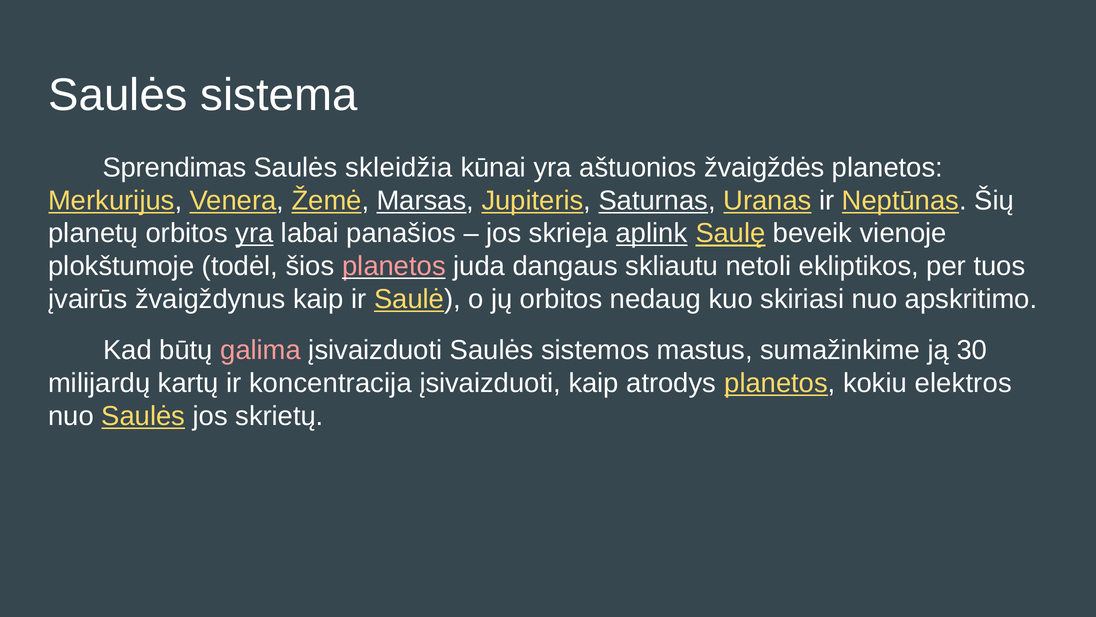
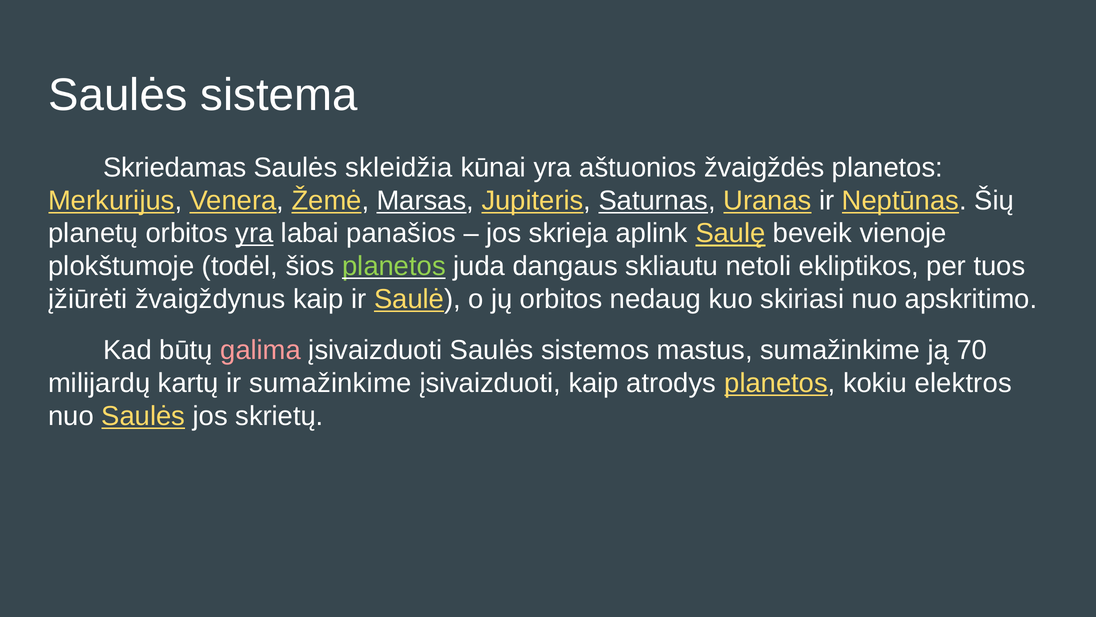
Sprendimas: Sprendimas -> Skriedamas
aplink underline: present -> none
planetos at (394, 266) colour: pink -> light green
įvairūs: įvairūs -> įžiūrėti
30: 30 -> 70
ir koncentracija: koncentracija -> sumažinkime
